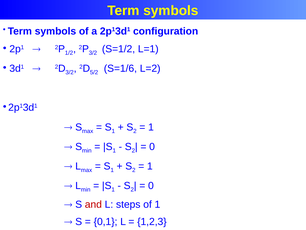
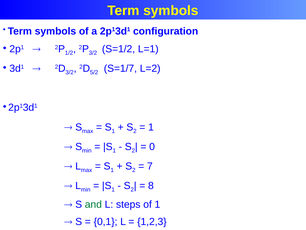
S=1/6: S=1/6 -> S=1/7
1 at (150, 166): 1 -> 7
0 at (151, 185): 0 -> 8
and colour: red -> green
